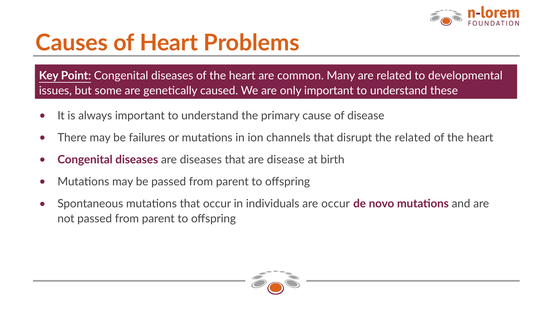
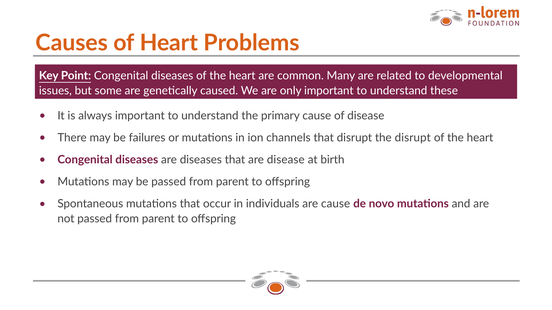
the related: related -> disrupt
are occur: occur -> cause
